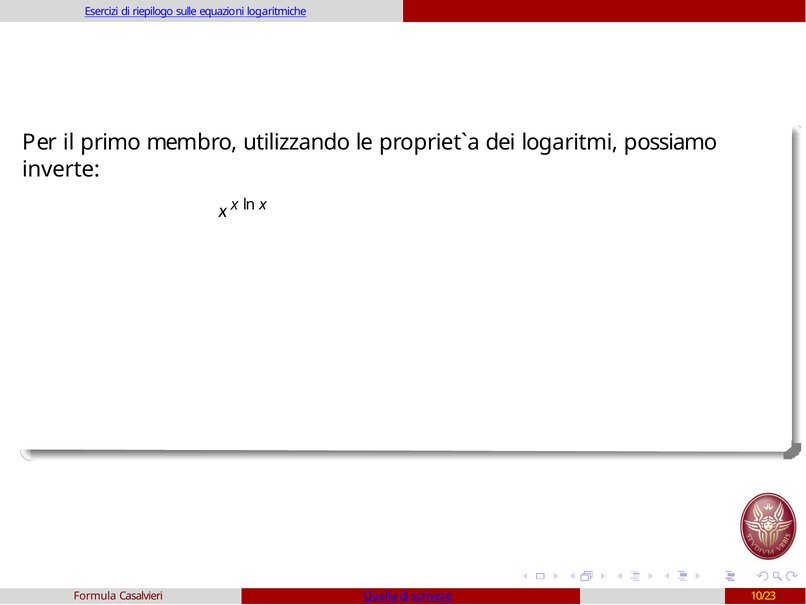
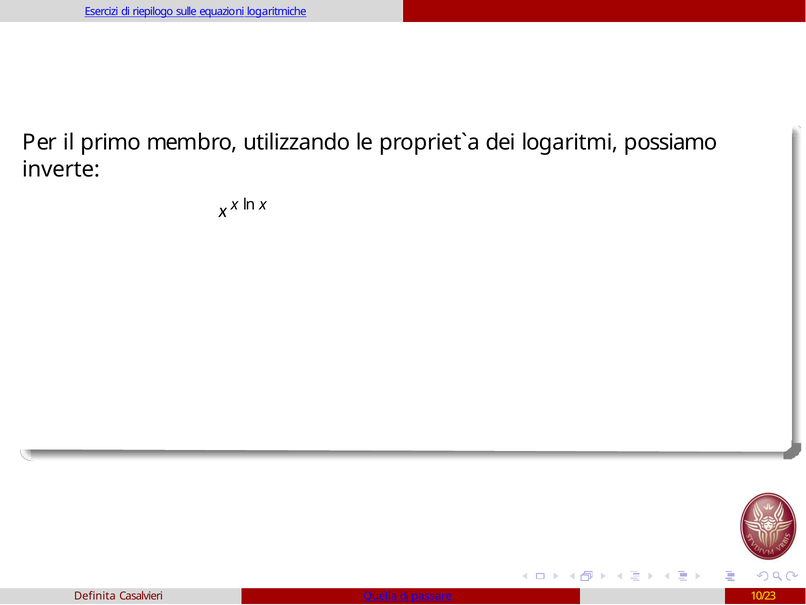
Formula: Formula -> Definita
scrivere: scrivere -> passare
